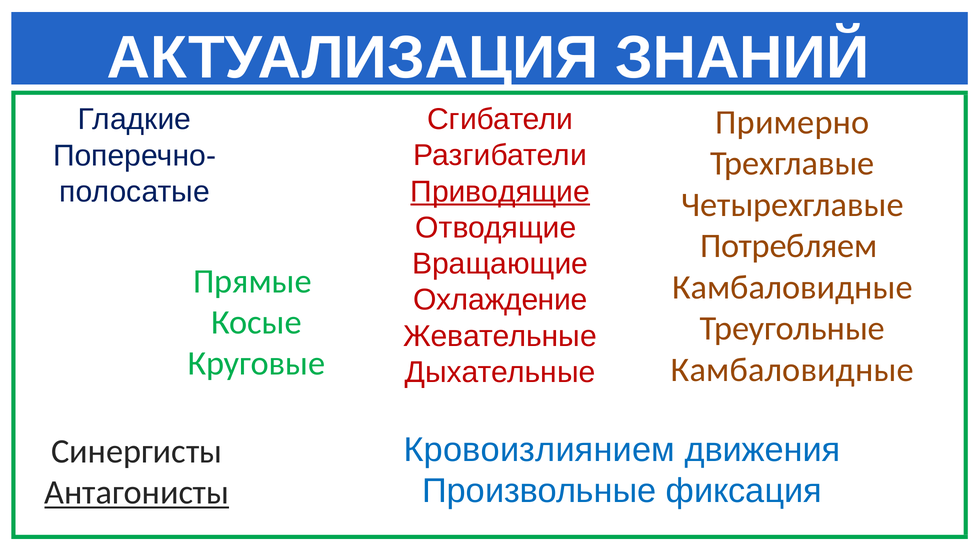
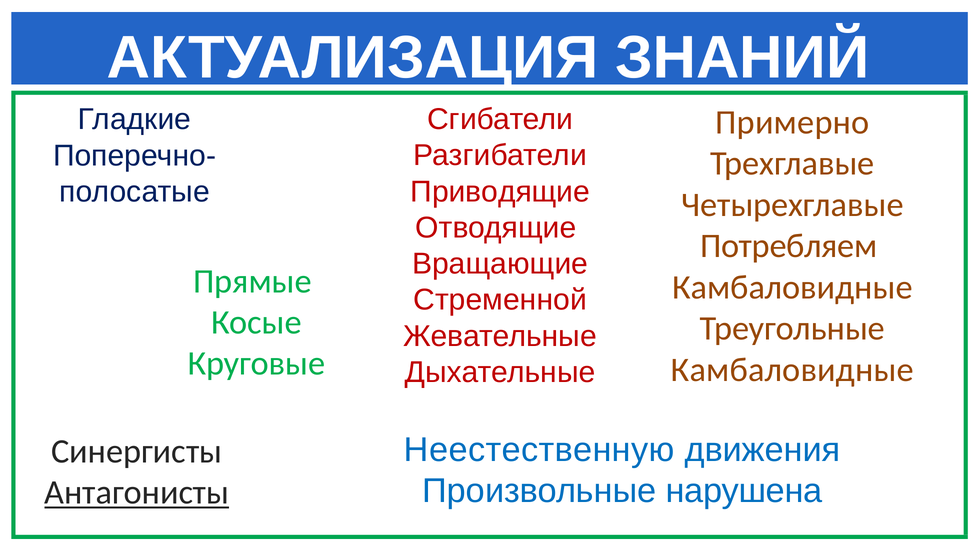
Приводящие underline: present -> none
Охлаждение: Охлаждение -> Стременной
Кровоизлиянием: Кровоизлиянием -> Неестественную
фиксация: фиксация -> нарушена
